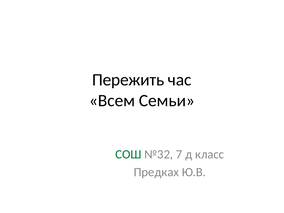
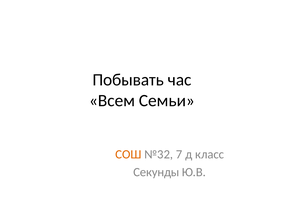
Пережить: Пережить -> Побывать
СОШ colour: green -> orange
Предках: Предках -> Секунды
